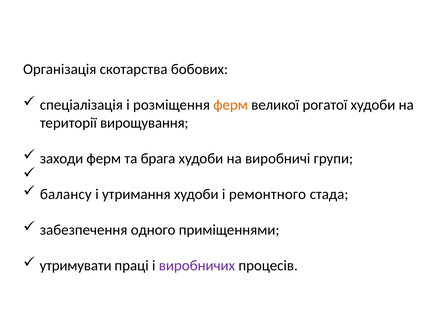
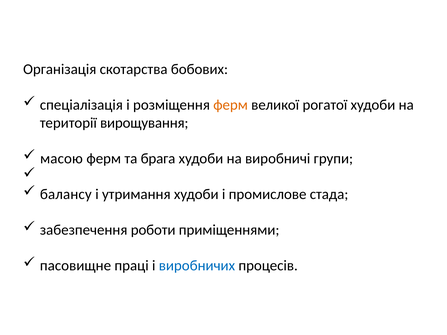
заходи: заходи -> масою
ремонтного: ремонтного -> промислове
одного: одного -> роботи
утримувати: утримувати -> пасовищне
виробничих colour: purple -> blue
